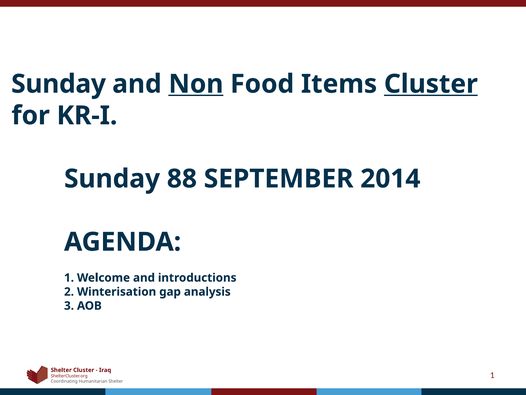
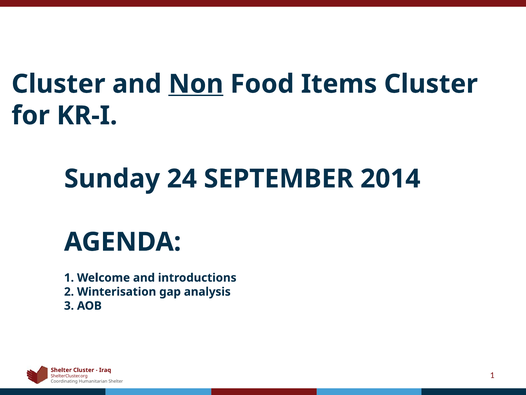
Sunday at (59, 84): Sunday -> Cluster
Cluster at (431, 84) underline: present -> none
88: 88 -> 24
